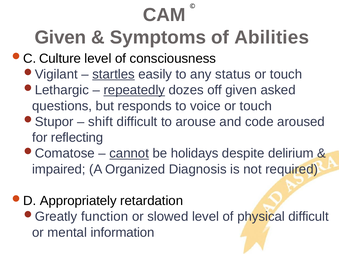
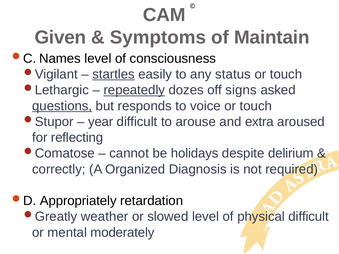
Abilities: Abilities -> Maintain
Culture: Culture -> Names
off given: given -> signs
questions underline: none -> present
shift: shift -> year
code: code -> extra
cannot underline: present -> none
impaired: impaired -> correctly
function: function -> weather
information: information -> moderately
